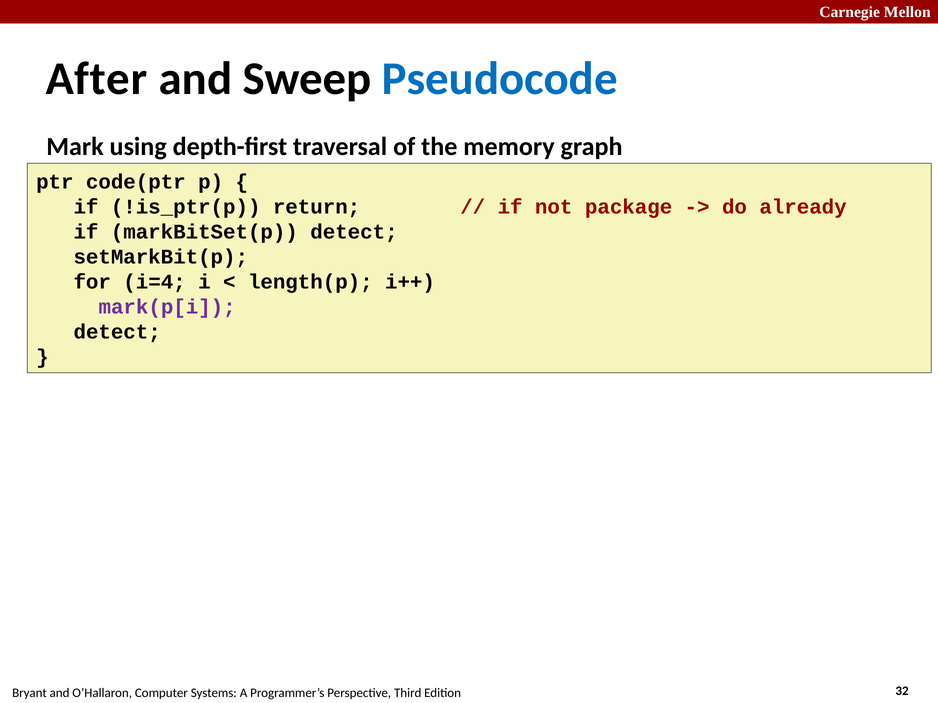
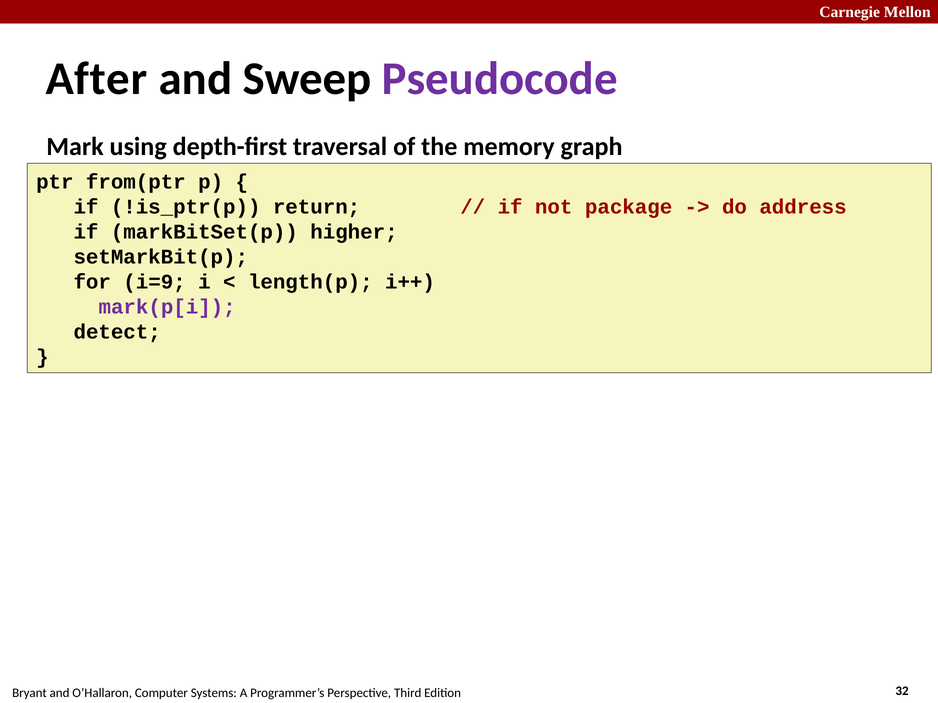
Pseudocode colour: blue -> purple
code(ptr: code(ptr -> from(ptr
do already: already -> address
markBitSet(p detect: detect -> higher
i=4: i=4 -> i=9
